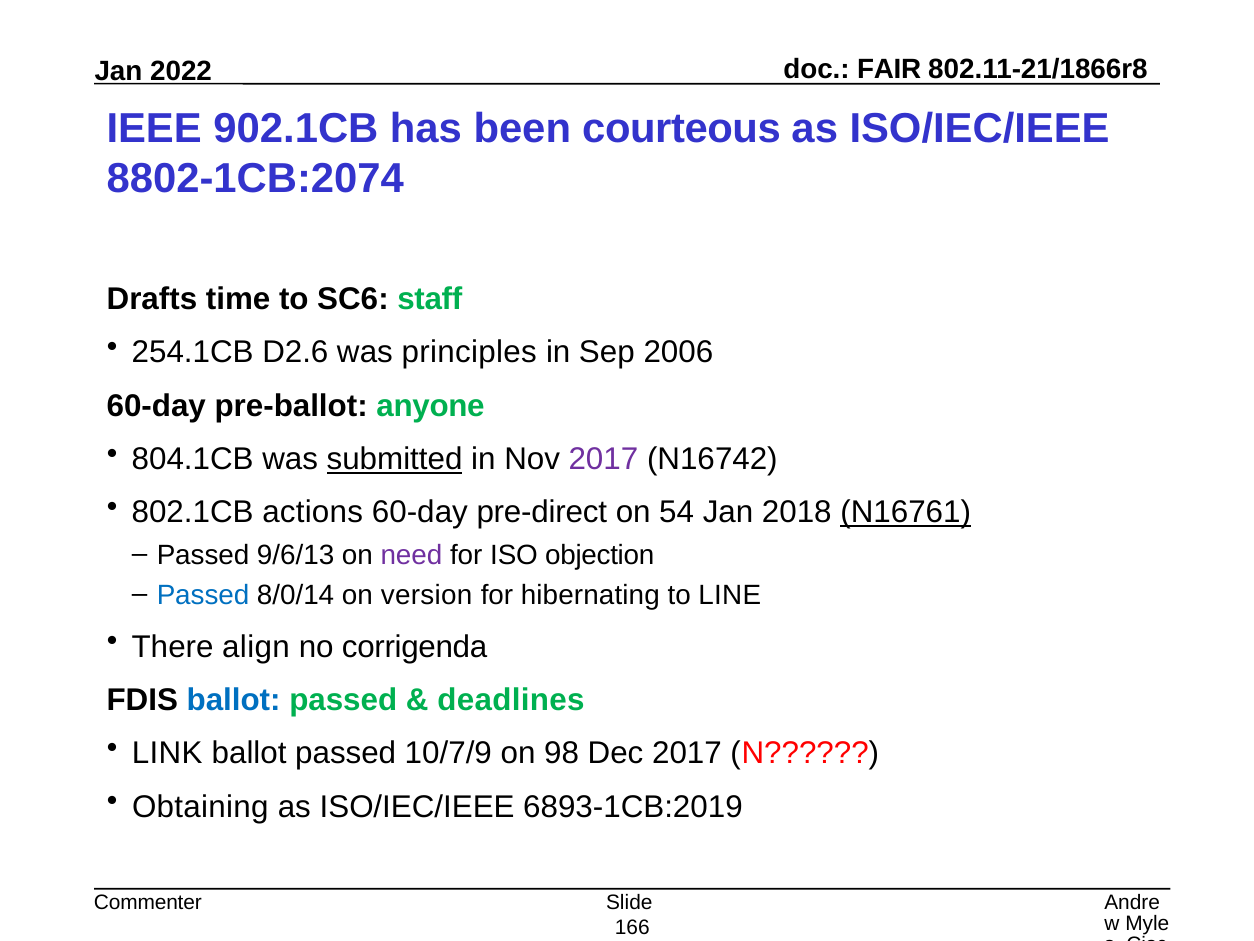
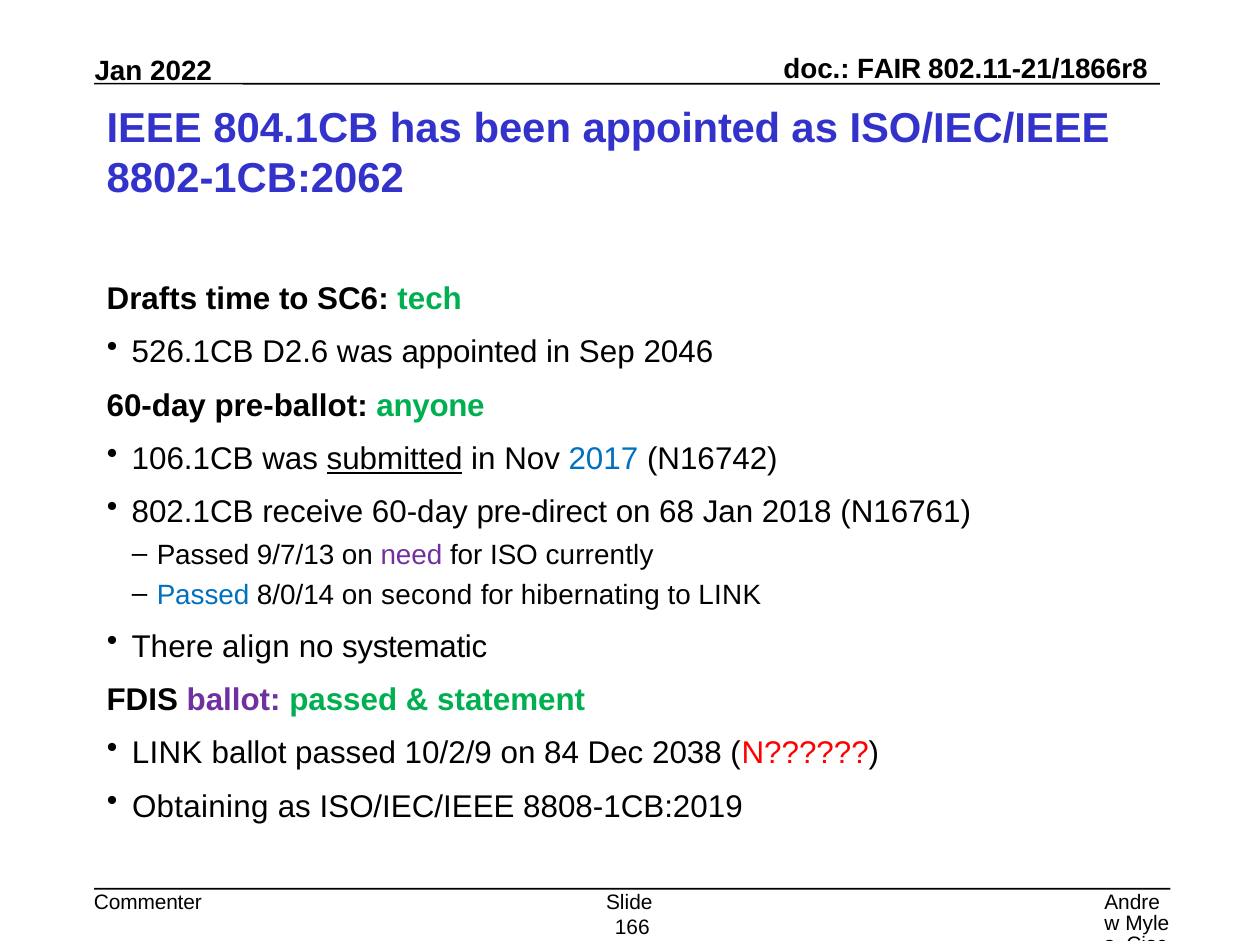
902.1CB: 902.1CB -> 804.1CB
been courteous: courteous -> appointed
8802-1CB:2074: 8802-1CB:2074 -> 8802-1CB:2062
staff: staff -> tech
254.1CB: 254.1CB -> 526.1CB
was principles: principles -> appointed
2006: 2006 -> 2046
804.1CB: 804.1CB -> 106.1CB
2017 at (603, 459) colour: purple -> blue
actions: actions -> receive
54: 54 -> 68
N16761 underline: present -> none
9/6/13: 9/6/13 -> 9/7/13
objection: objection -> currently
version: version -> second
to LINE: LINE -> LINK
corrigenda: corrigenda -> systematic
ballot at (234, 700) colour: blue -> purple
deadlines: deadlines -> statement
10/7/9: 10/7/9 -> 10/2/9
98: 98 -> 84
Dec 2017: 2017 -> 2038
6893-1CB:2019: 6893-1CB:2019 -> 8808-1CB:2019
